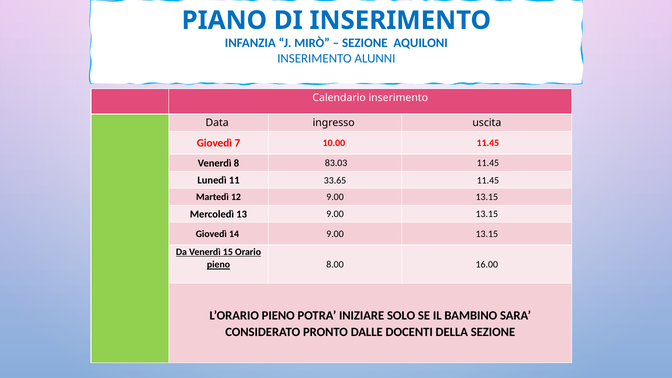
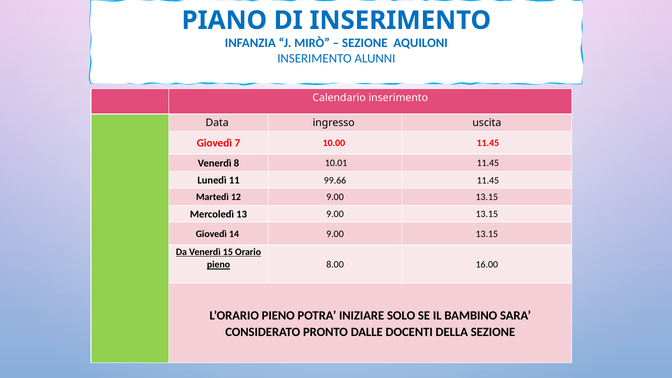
83.03: 83.03 -> 10.01
33.65: 33.65 -> 99.66
